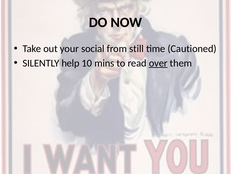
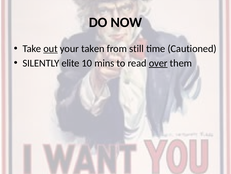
out underline: none -> present
social: social -> taken
help: help -> elite
